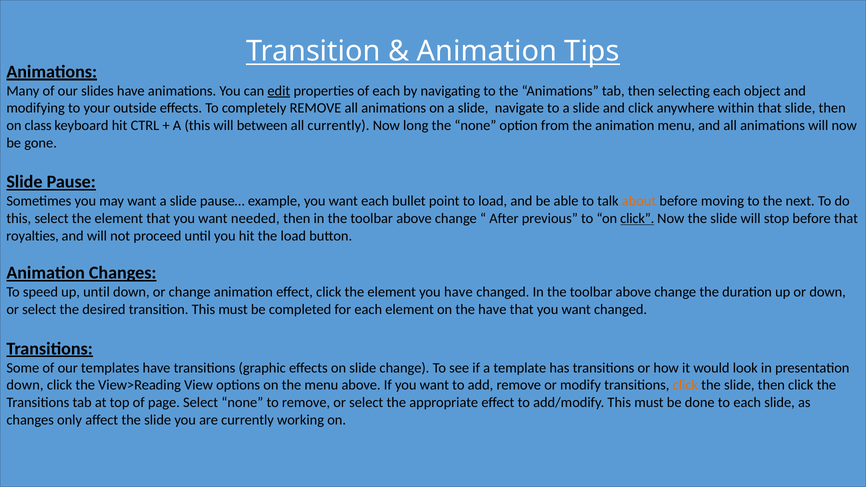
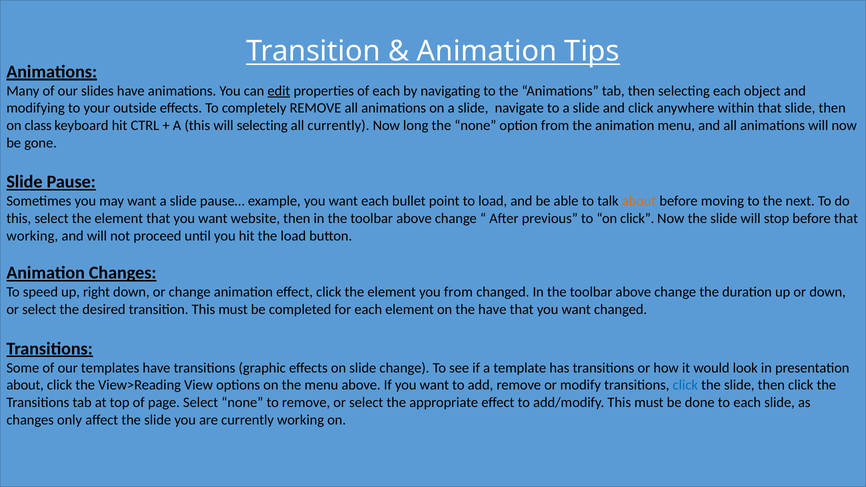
will between: between -> selecting
needed: needed -> website
click at (637, 219) underline: present -> none
royalties at (32, 236): royalties -> working
up until: until -> right
you have: have -> from
down at (25, 385): down -> about
click at (685, 385) colour: orange -> blue
